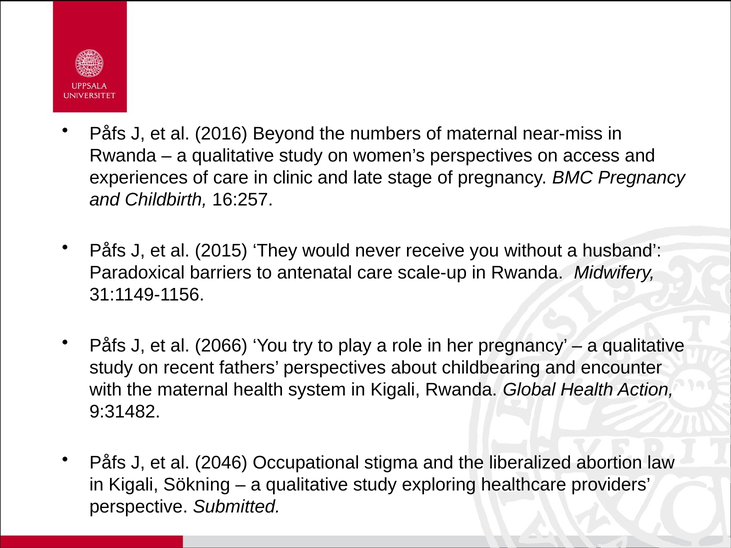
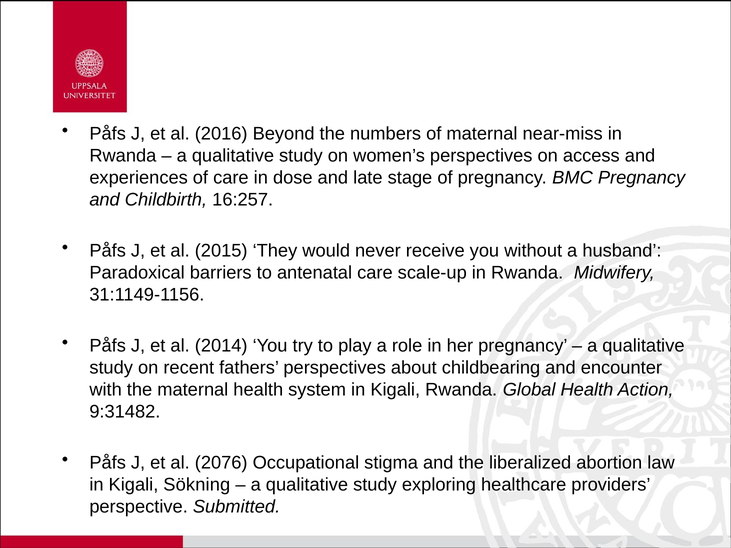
clinic: clinic -> dose
2066: 2066 -> 2014
2046: 2046 -> 2076
